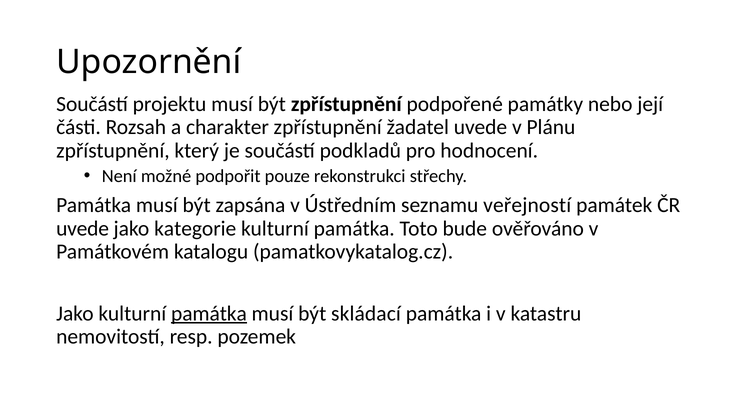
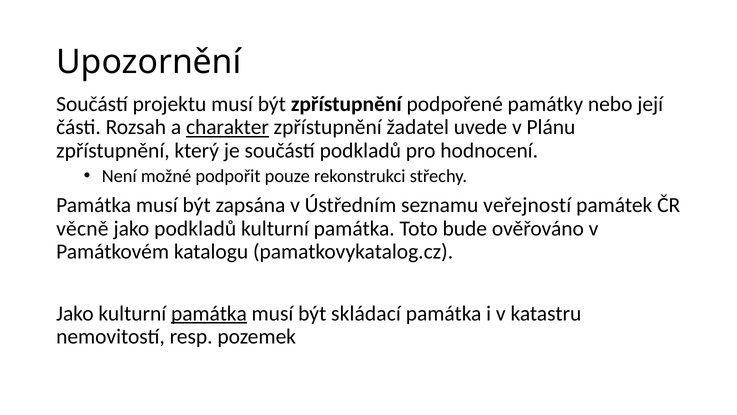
charakter underline: none -> present
uvede at (83, 228): uvede -> věcně
jako kategorie: kategorie -> podkladů
